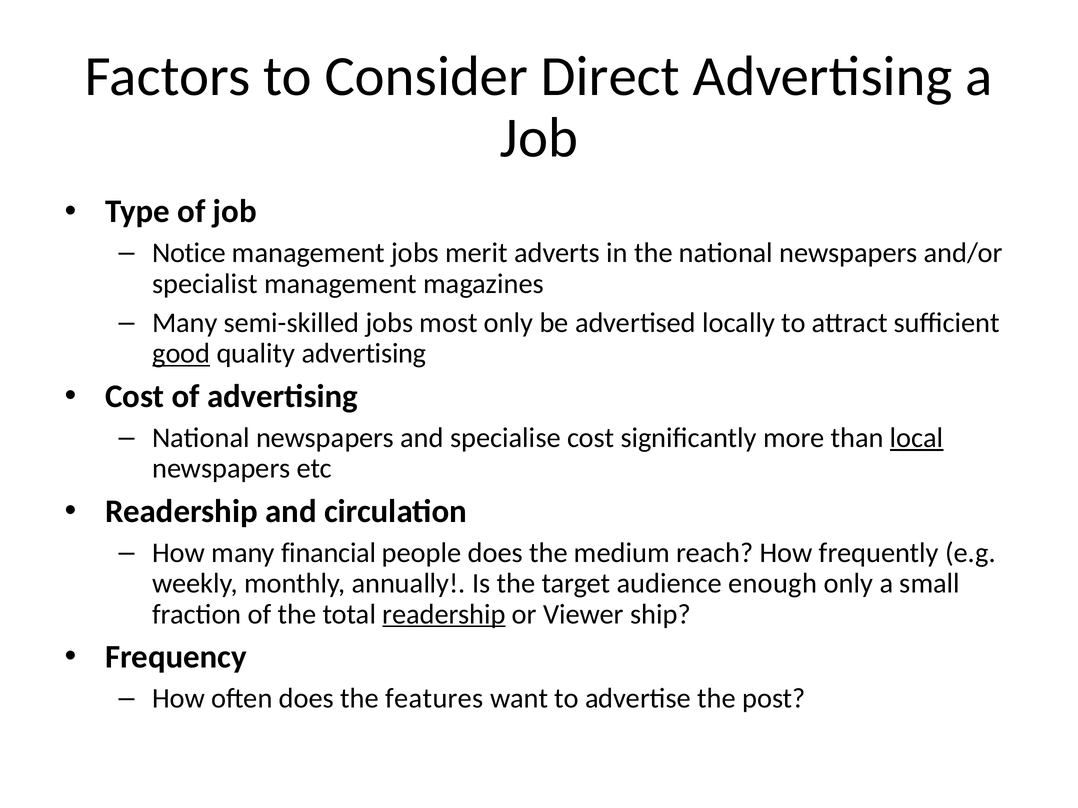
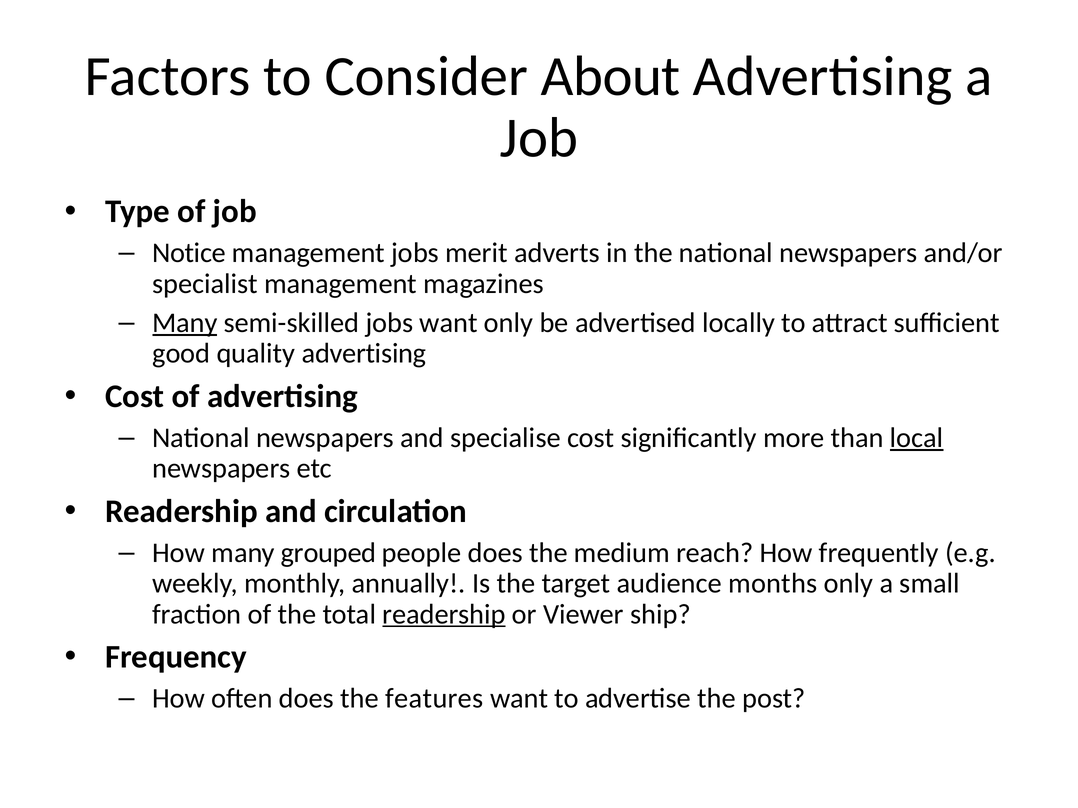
Direct: Direct -> About
Many at (185, 323) underline: none -> present
jobs most: most -> want
good underline: present -> none
financial: financial -> grouped
enough: enough -> months
